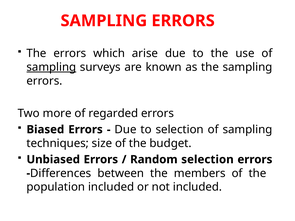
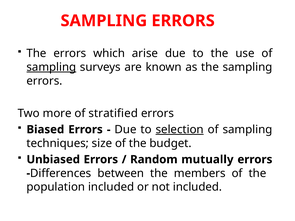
regarded: regarded -> stratified
selection at (180, 130) underline: none -> present
Random selection: selection -> mutually
